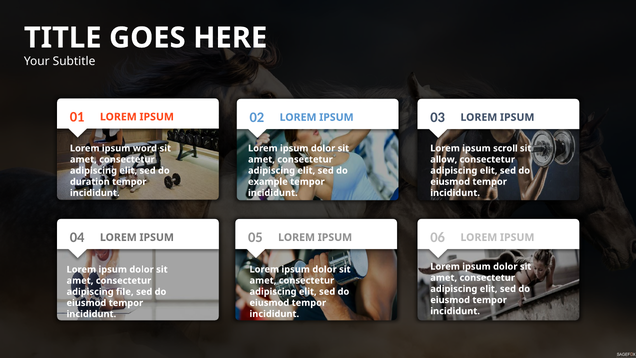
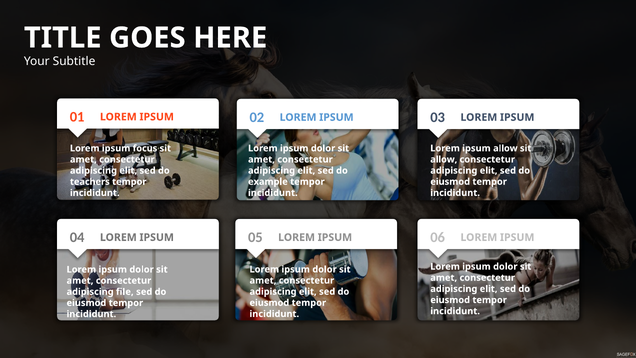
word: word -> focus
ipsum scroll: scroll -> allow
duration: duration -> teachers
